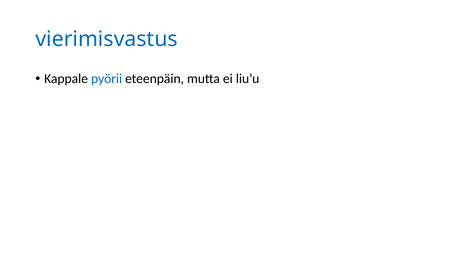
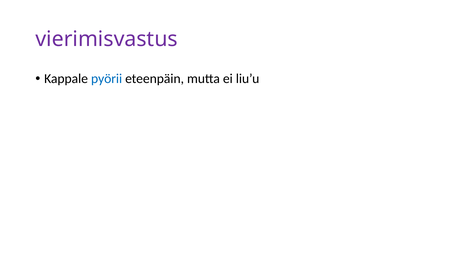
vierimisvastus colour: blue -> purple
